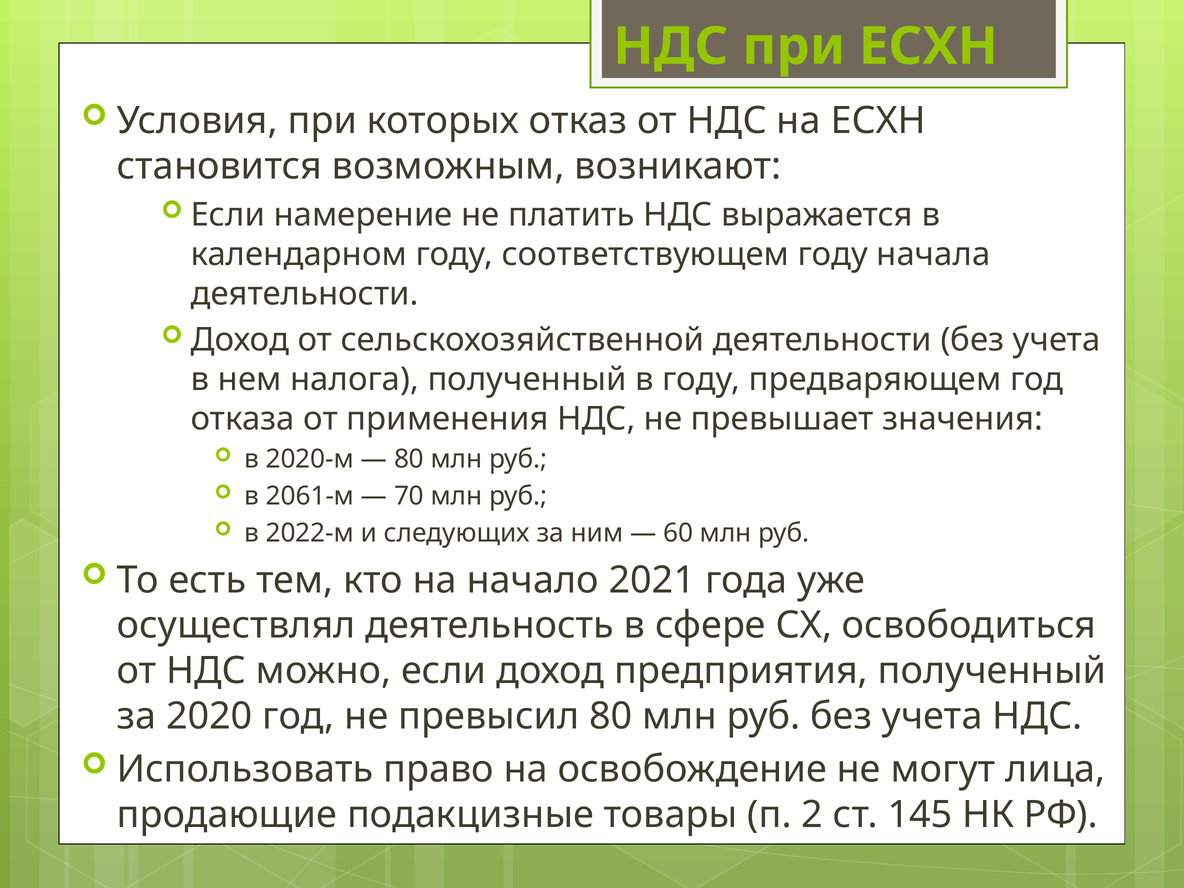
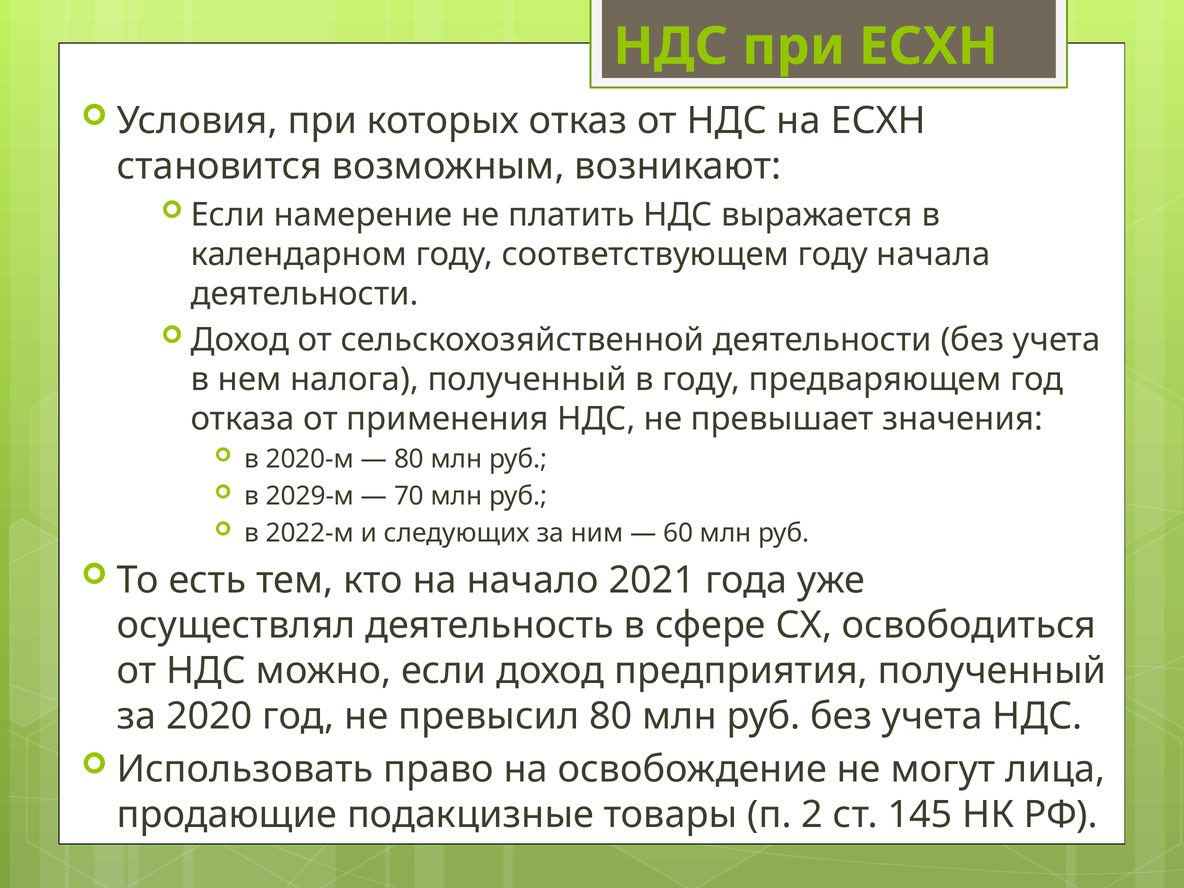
2061-м: 2061-м -> 2029-м
